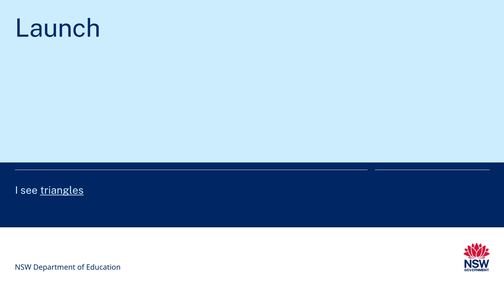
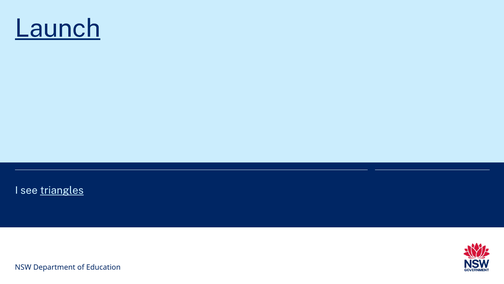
Launch underline: none -> present
